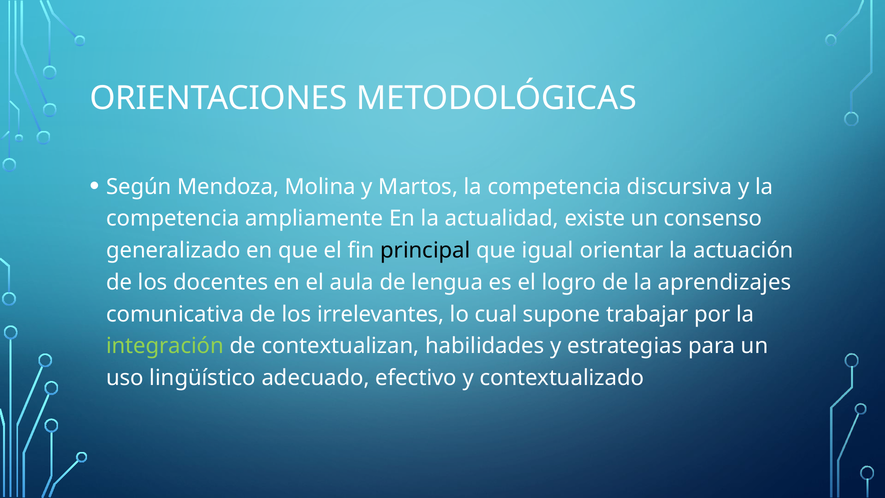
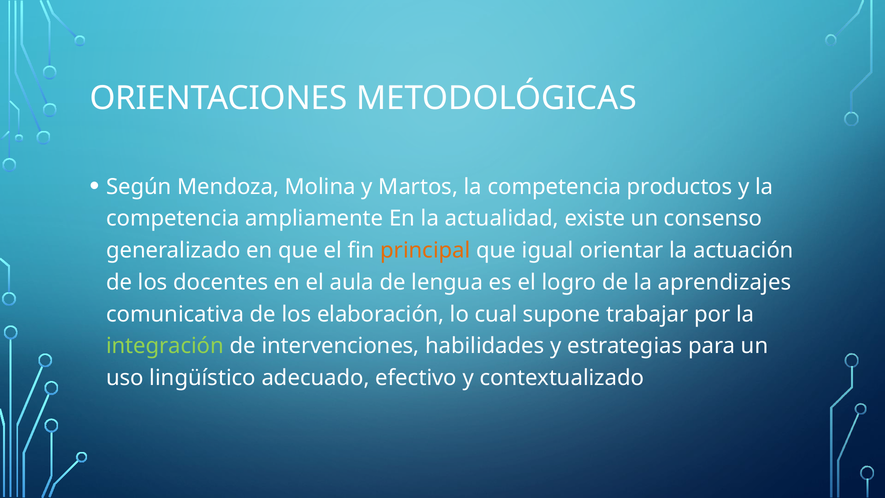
discursiva: discursiva -> productos
principal colour: black -> orange
irrelevantes: irrelevantes -> elaboración
contextualizan: contextualizan -> intervenciones
